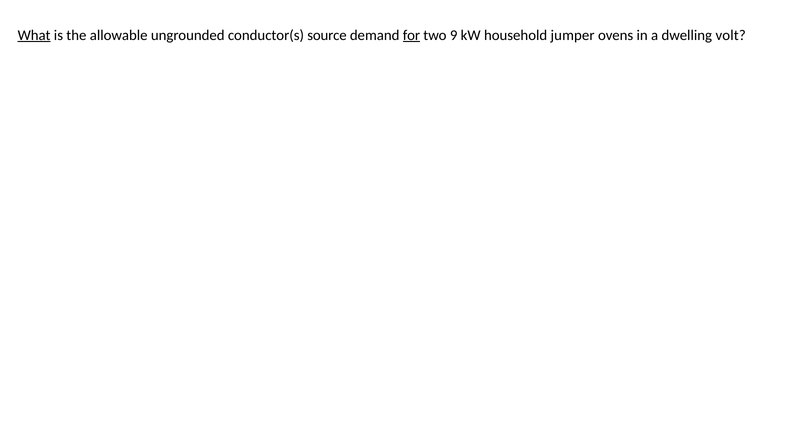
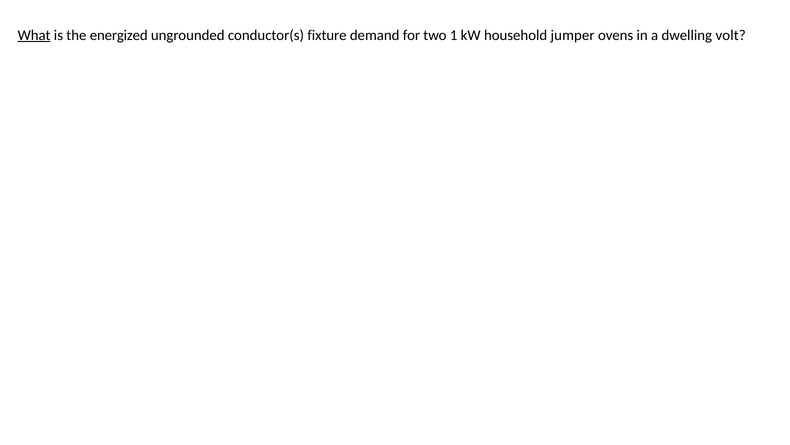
allowable: allowable -> energized
source: source -> fixture
for underline: present -> none
9: 9 -> 1
